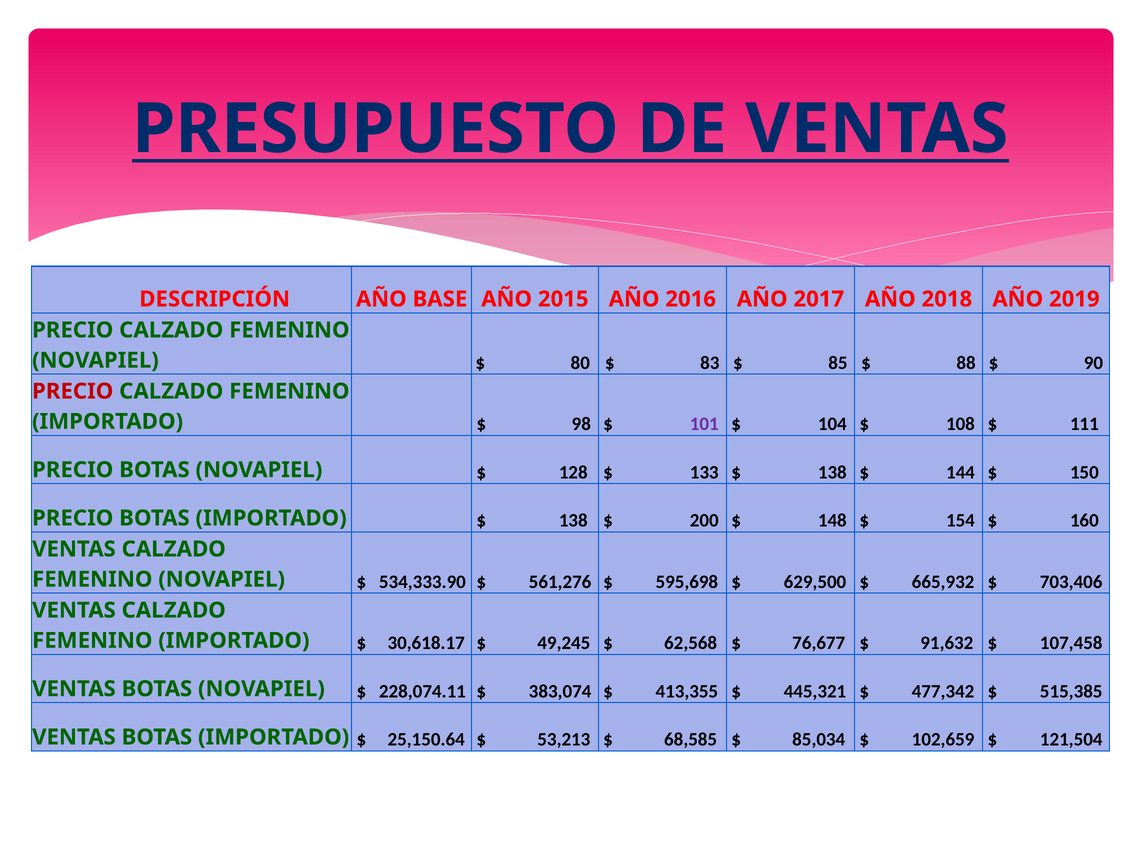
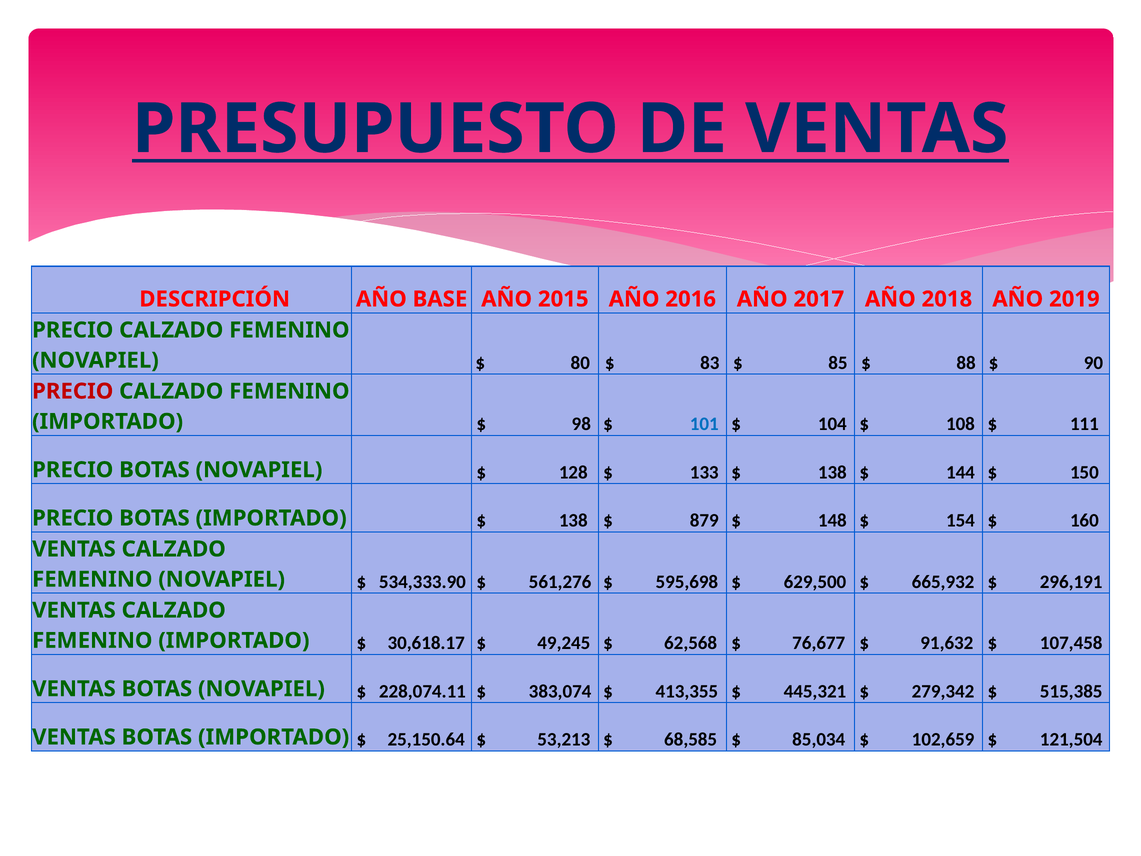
101 colour: purple -> blue
200: 200 -> 879
703,406: 703,406 -> 296,191
477,342: 477,342 -> 279,342
